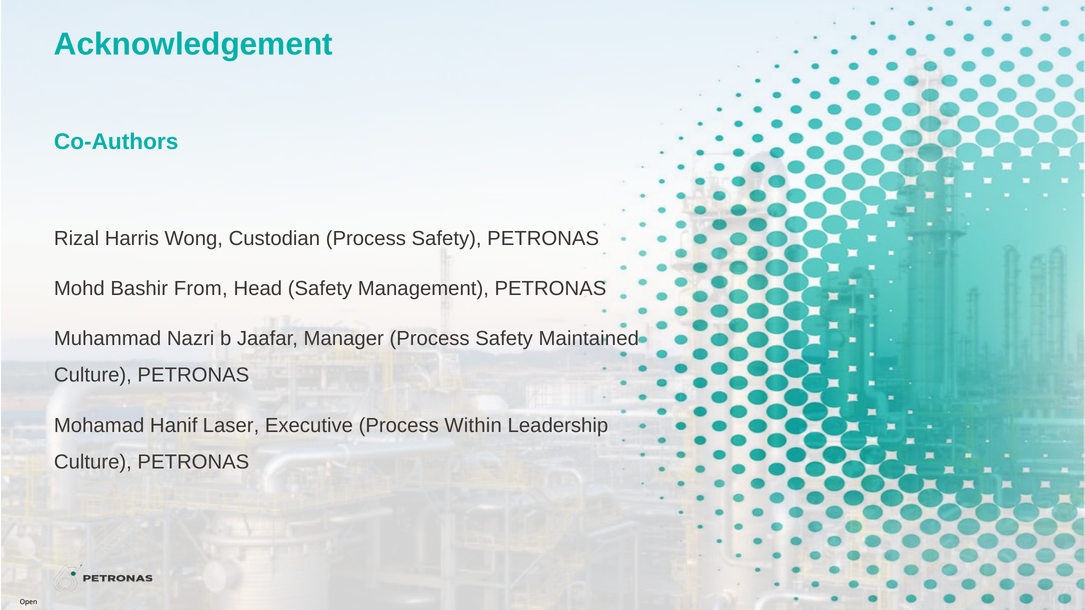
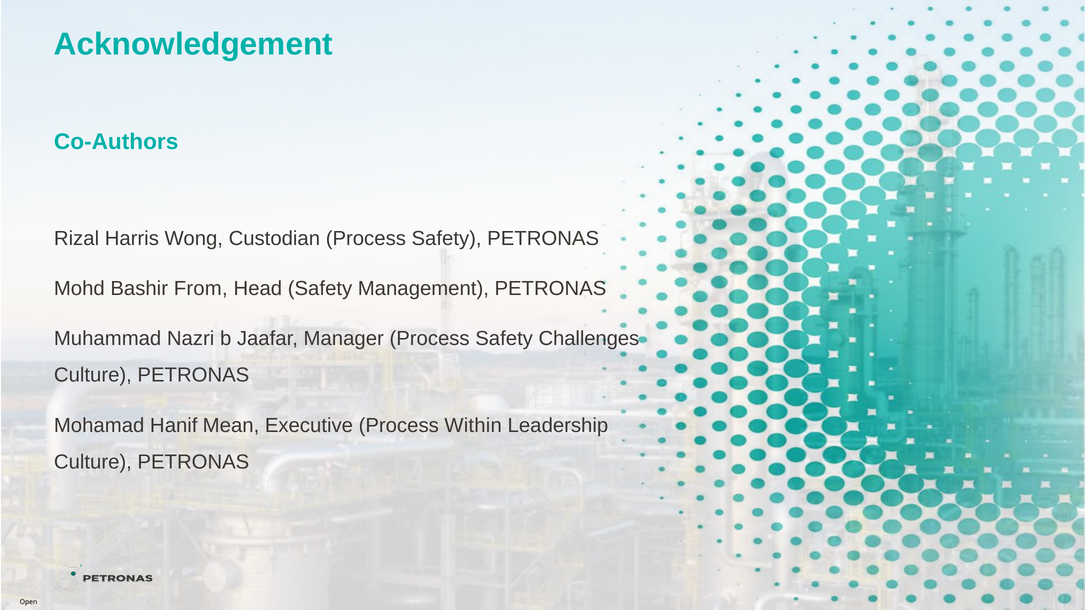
Maintained: Maintained -> Challenges
Laser: Laser -> Mean
